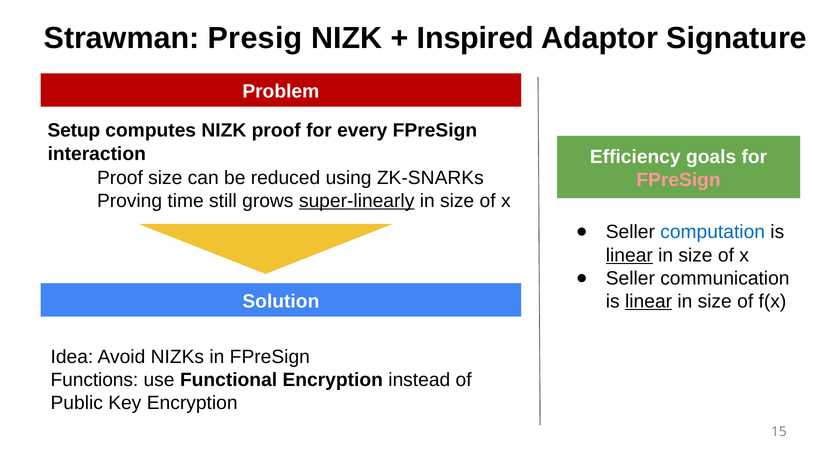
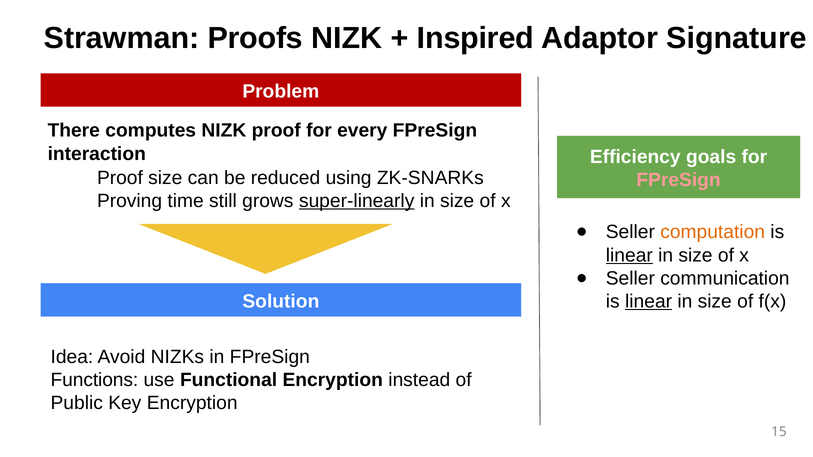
Presig: Presig -> Proofs
Setup: Setup -> There
computation colour: blue -> orange
